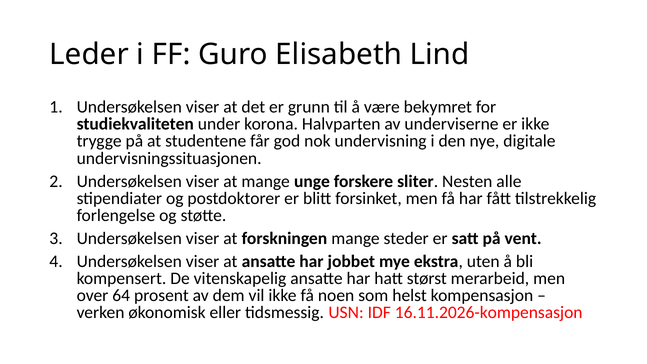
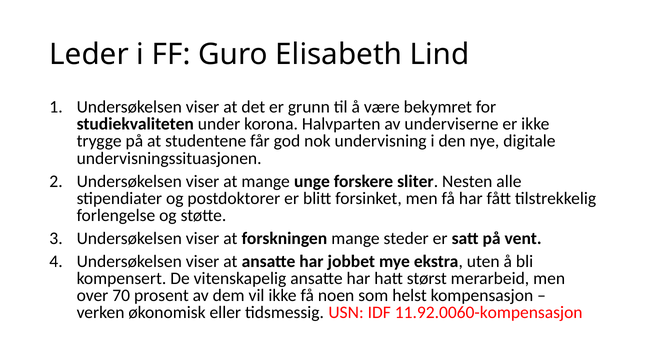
64: 64 -> 70
16.11.2026-kompensasjon: 16.11.2026-kompensasjon -> 11.92.0060-kompensasjon
